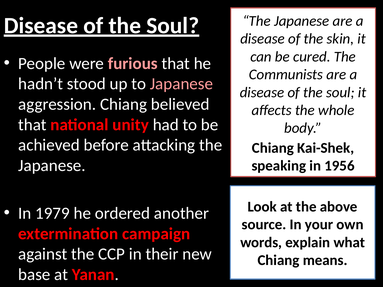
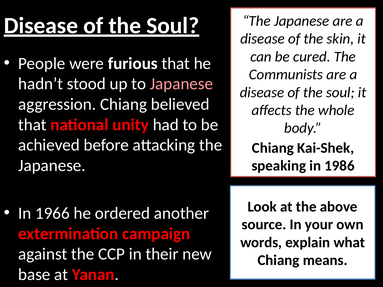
furious colour: pink -> white
1956: 1956 -> 1986
1979: 1979 -> 1966
